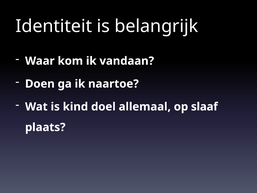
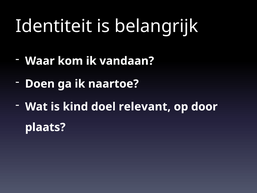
allemaal: allemaal -> relevant
slaaf: slaaf -> door
